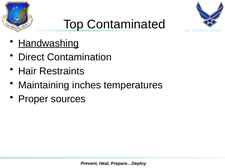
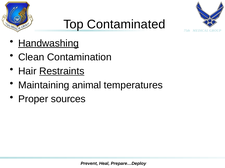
Direct: Direct -> Clean
Restraints underline: none -> present
inches: inches -> animal
